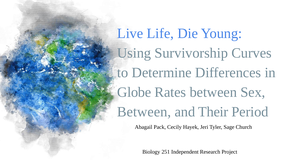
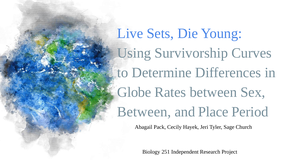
Life: Life -> Sets
Their: Their -> Place
